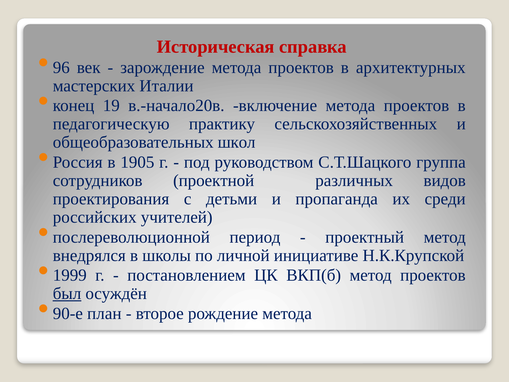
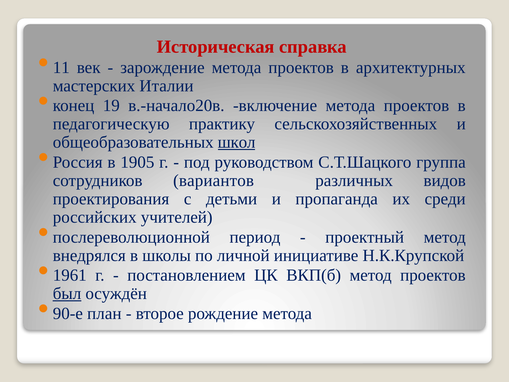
96: 96 -> 11
школ underline: none -> present
проектной: проектной -> вариантов
1999: 1999 -> 1961
